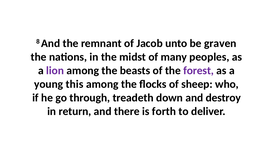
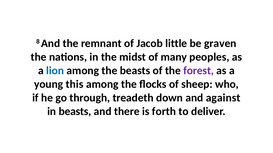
unto: unto -> little
lion colour: purple -> blue
destroy: destroy -> against
in return: return -> beasts
